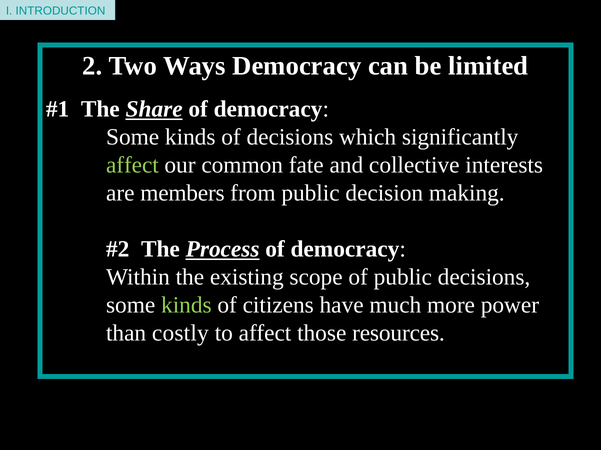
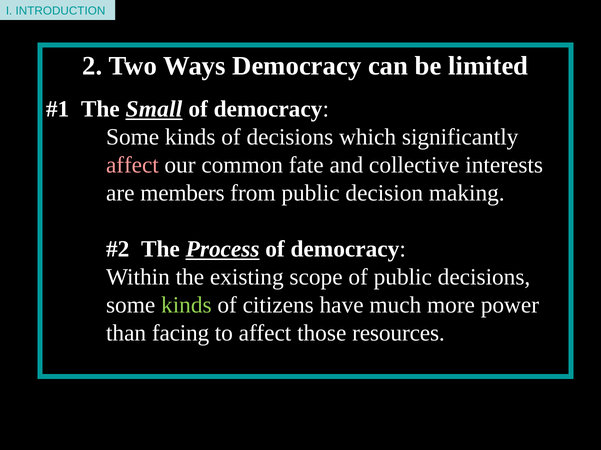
Share: Share -> Small
affect at (132, 165) colour: light green -> pink
costly: costly -> facing
